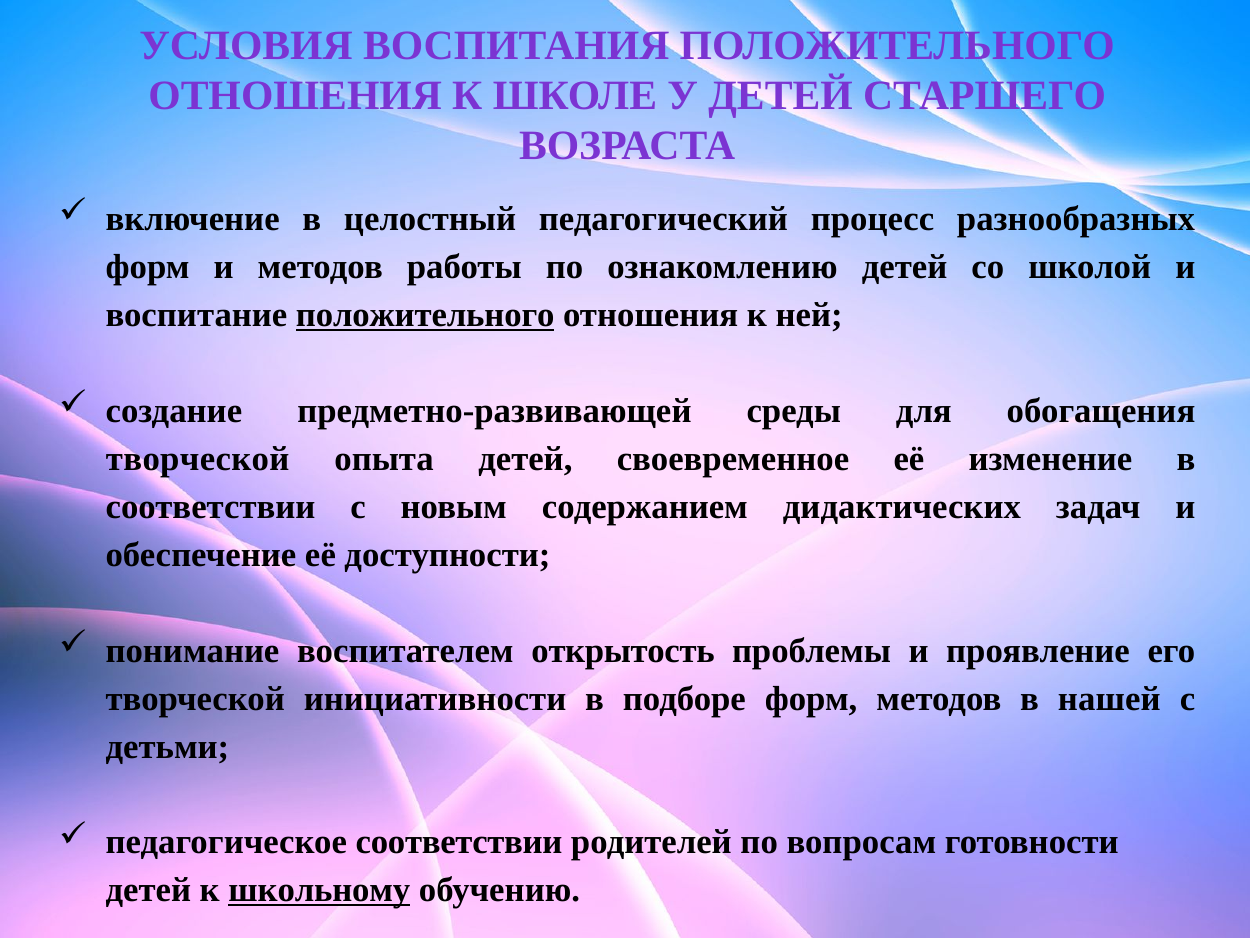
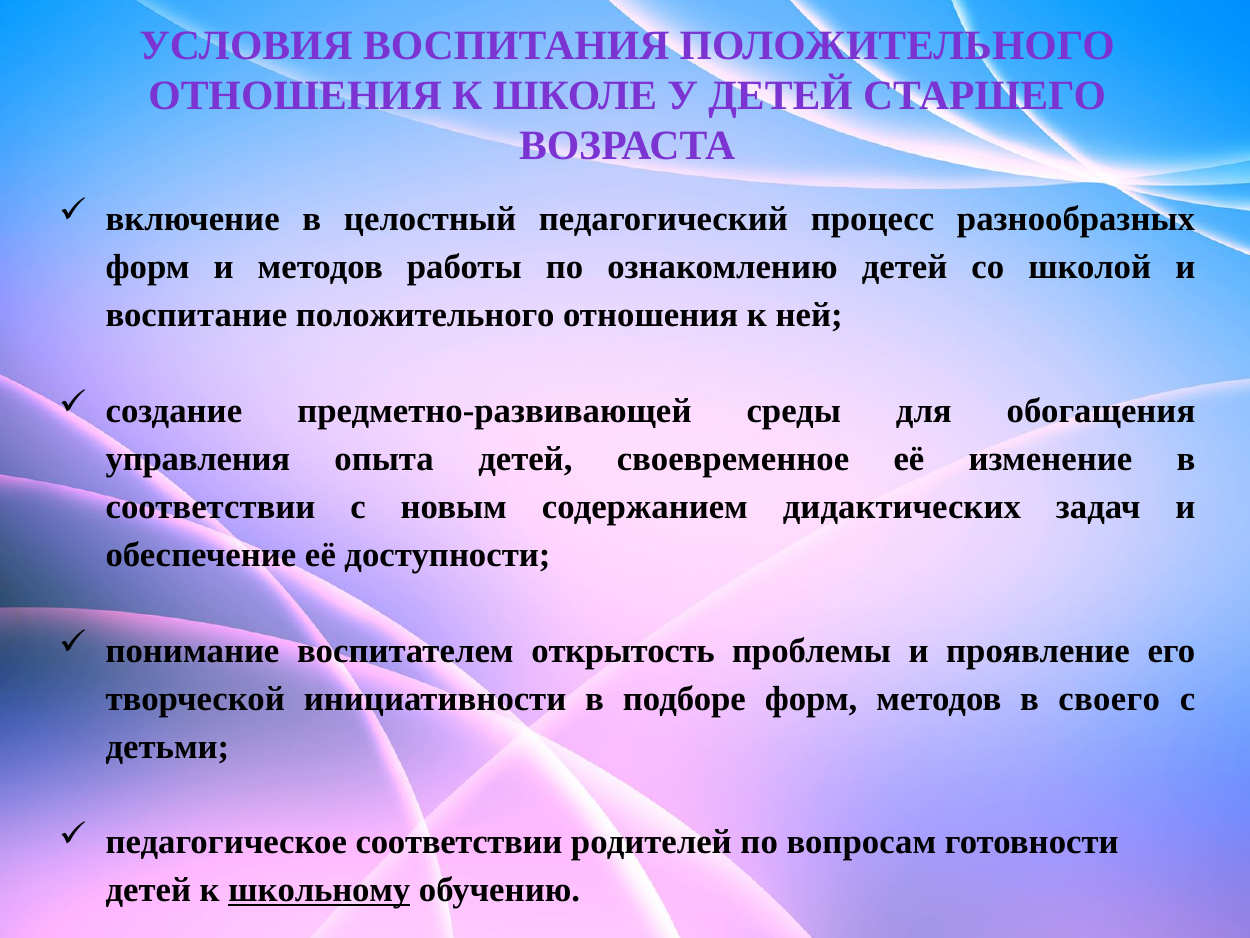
положительного at (425, 315) underline: present -> none
творческой at (198, 459): творческой -> управления
нашей: нашей -> своего
